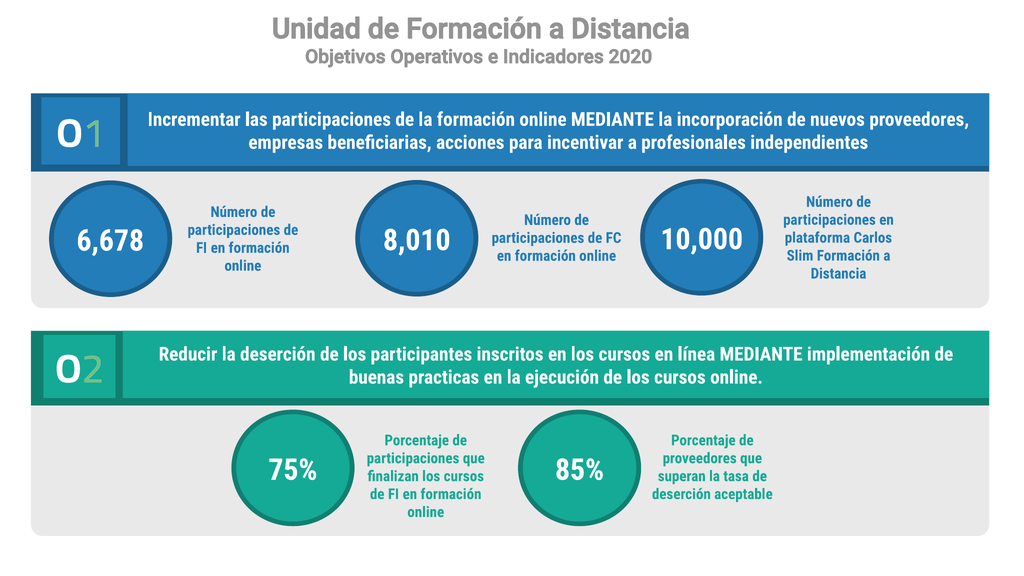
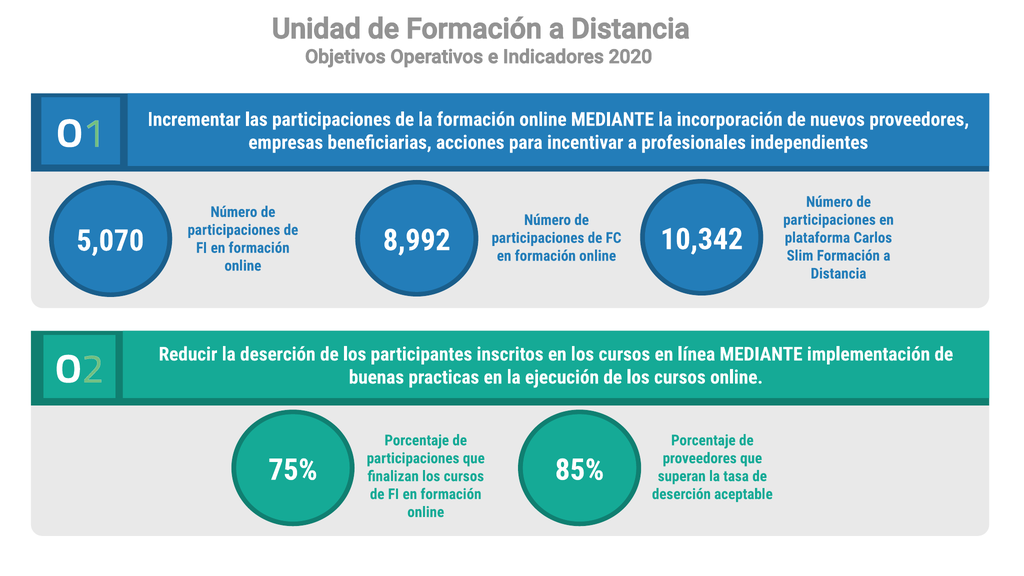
10,000: 10,000 -> 10,342
8,010: 8,010 -> 8,992
6,678: 6,678 -> 5,070
